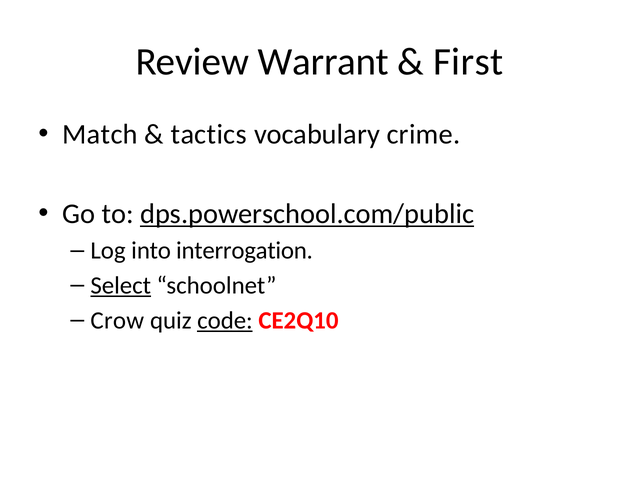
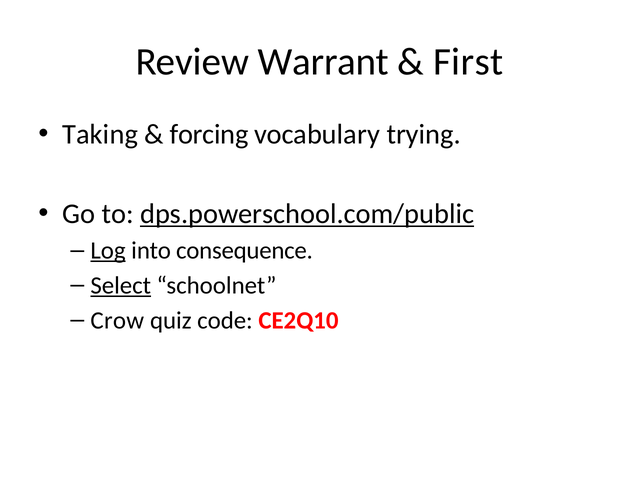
Match: Match -> Taking
tactics: tactics -> forcing
crime: crime -> trying
Log underline: none -> present
interrogation: interrogation -> consequence
code underline: present -> none
